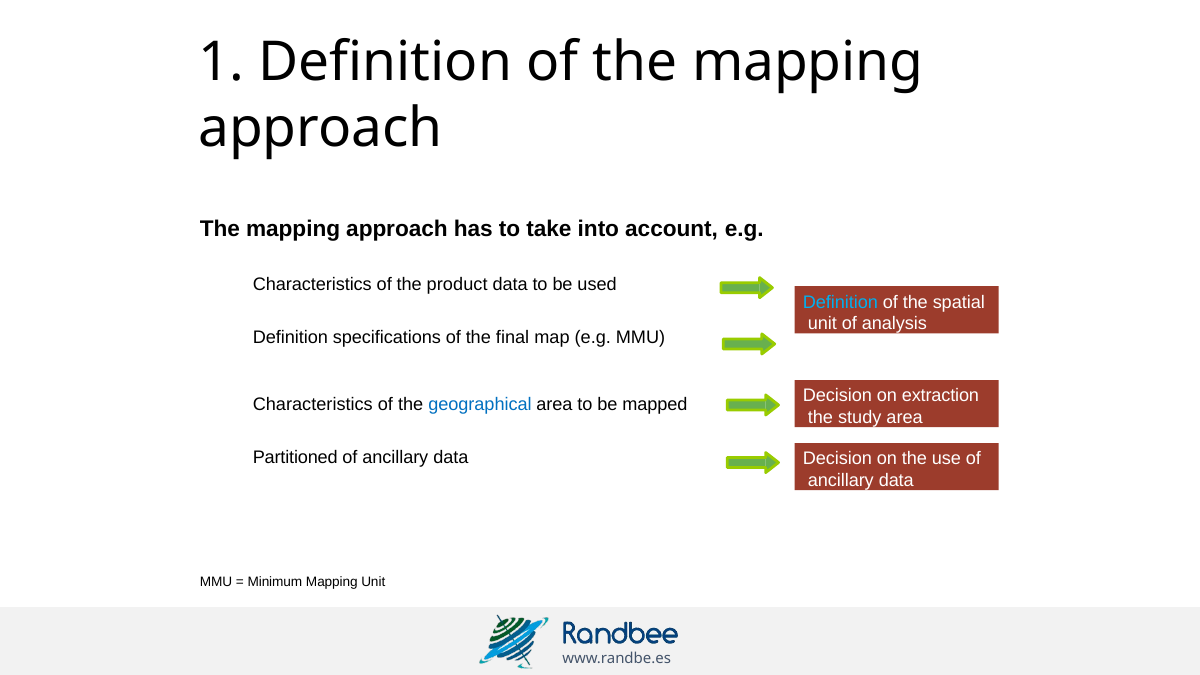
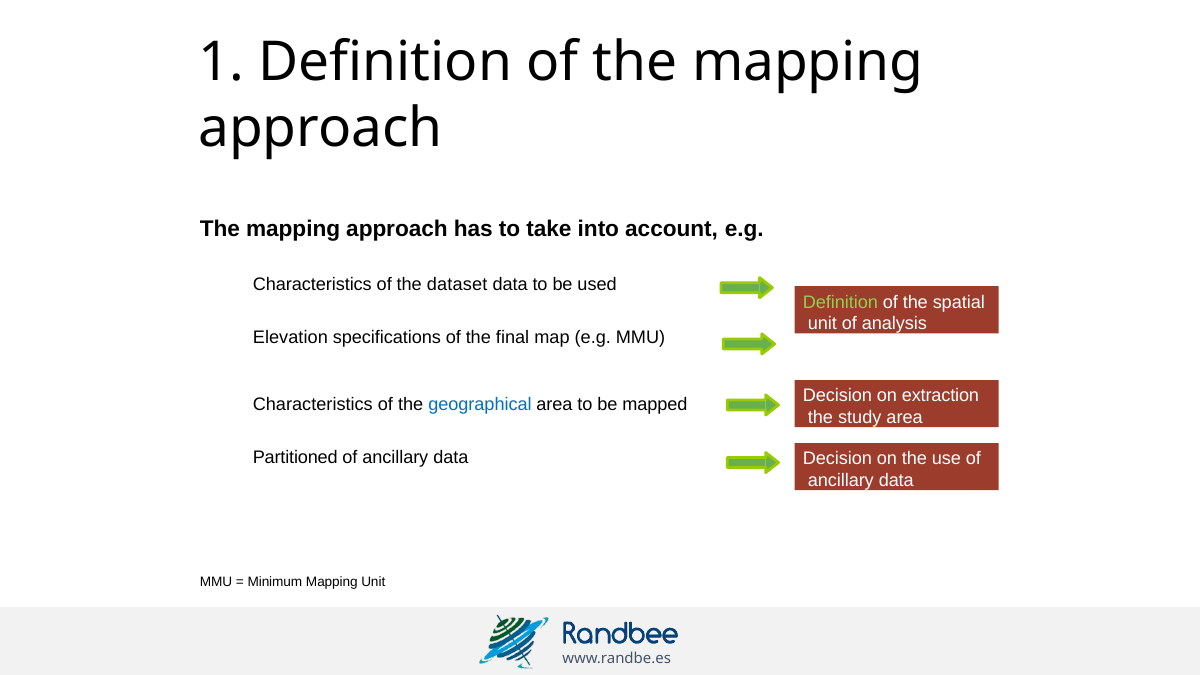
product: product -> dataset
Definition at (840, 302) colour: light blue -> light green
Definition at (290, 338): Definition -> Elevation
